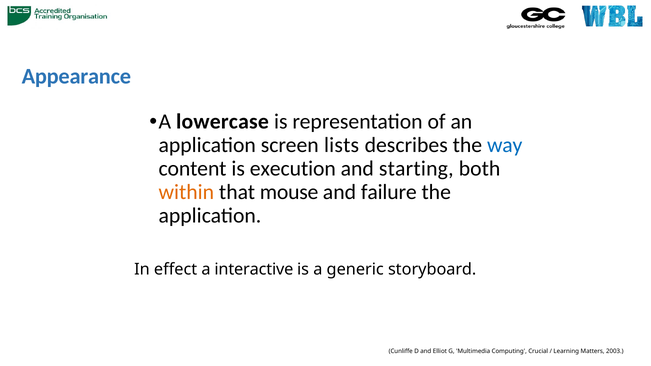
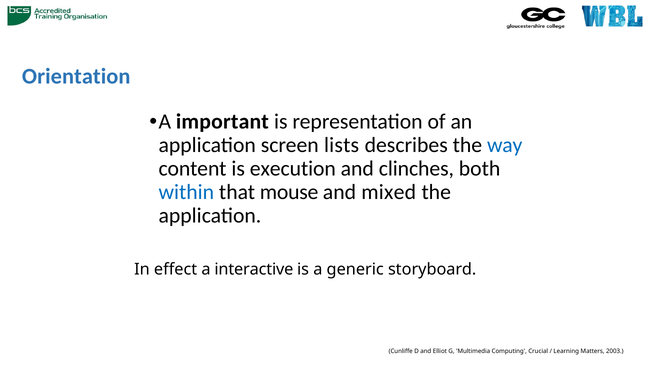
Appearance: Appearance -> Orientation
lowercase: lowercase -> important
starting: starting -> clinches
within colour: orange -> blue
failure: failure -> mixed
